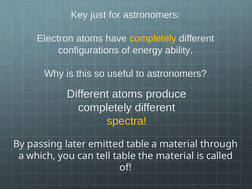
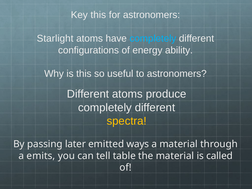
Key just: just -> this
Electron: Electron -> Starlight
completely at (153, 38) colour: yellow -> light blue
emitted table: table -> ways
which: which -> emits
